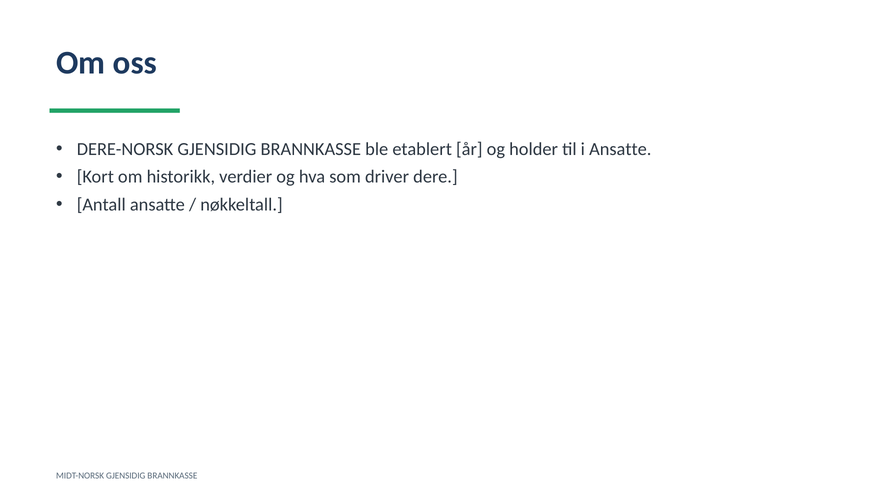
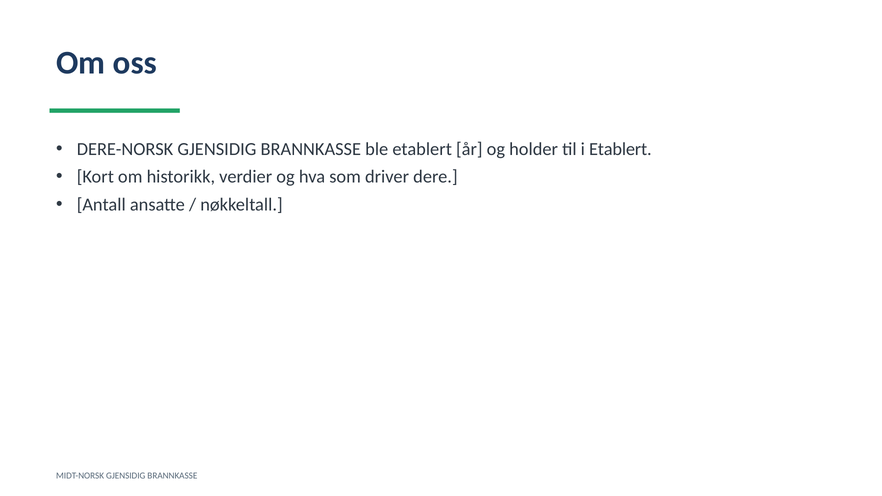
i Ansatte: Ansatte -> Etablert
